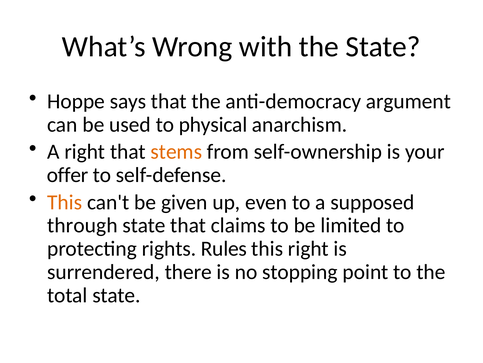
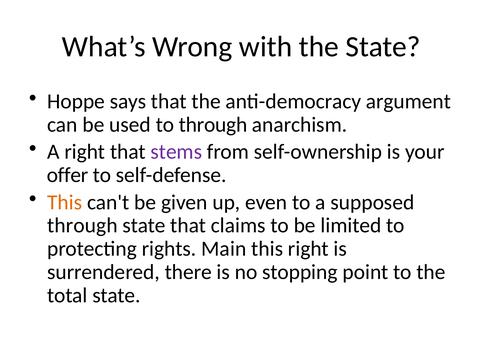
to physical: physical -> through
stems colour: orange -> purple
Rules: Rules -> Main
